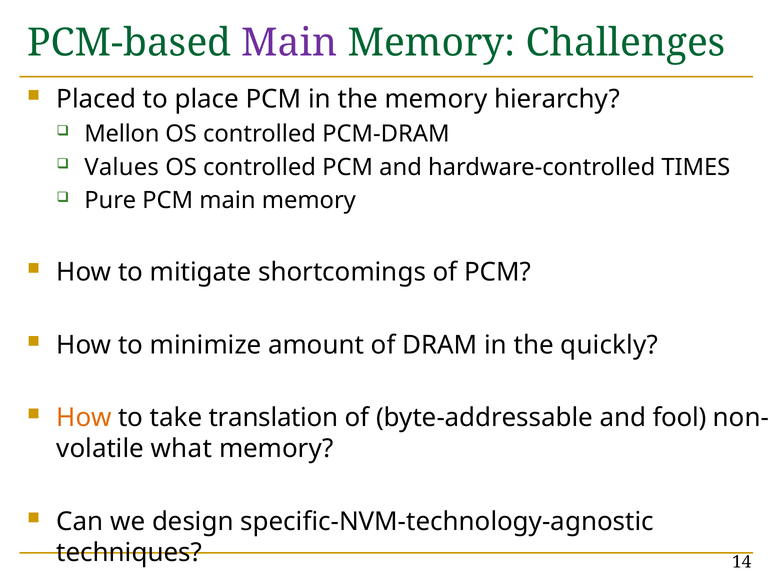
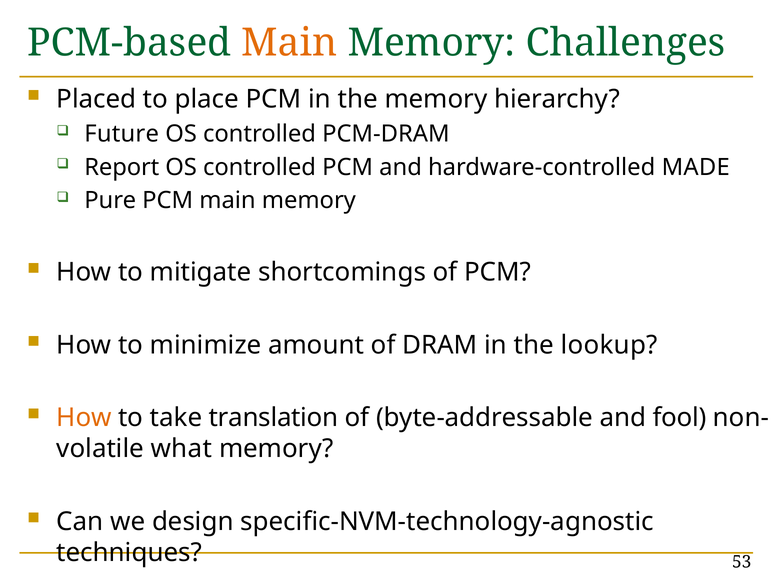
Main at (289, 43) colour: purple -> orange
Mellon: Mellon -> Future
Values: Values -> Report
TIMES: TIMES -> MADE
quickly: quickly -> lookup
14: 14 -> 53
